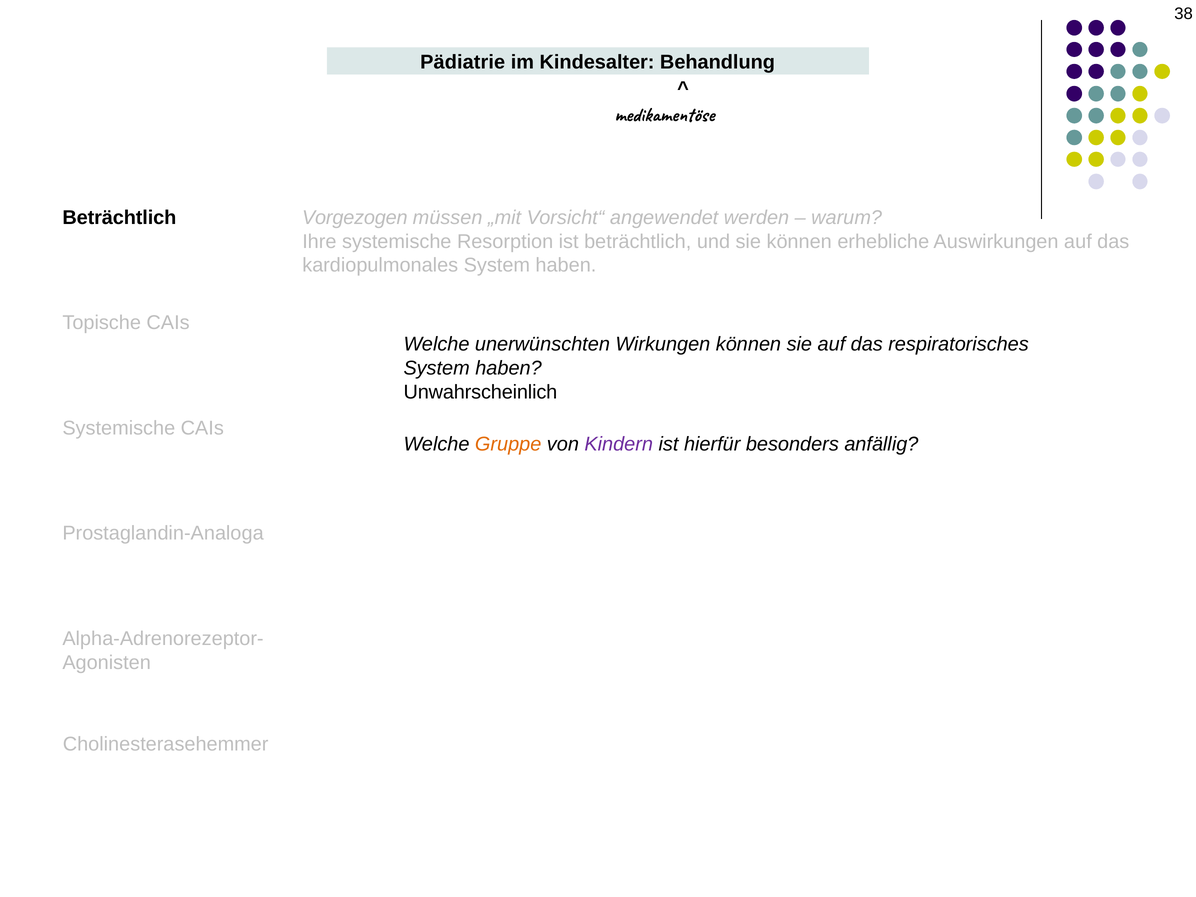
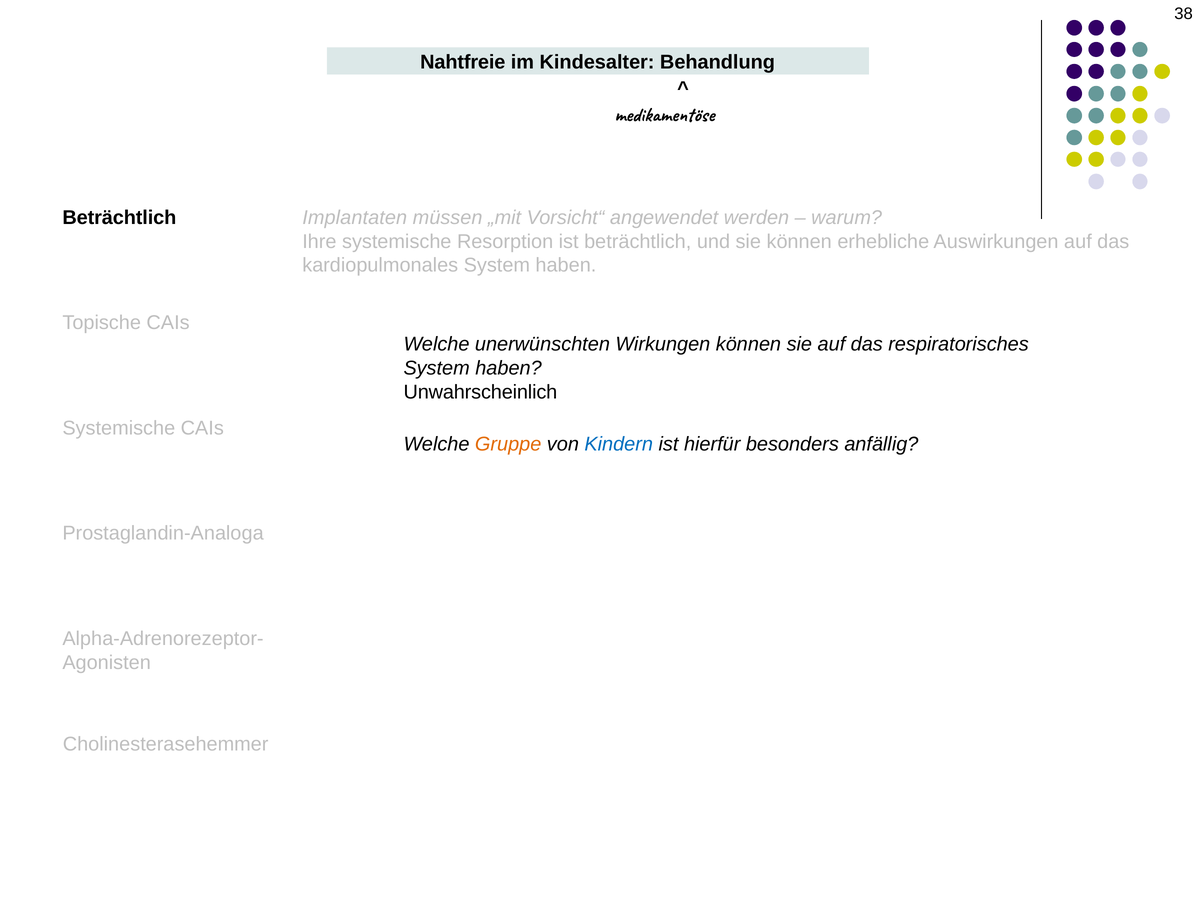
Pädiatrie: Pädiatrie -> Nahtfreie
Vorgezogen: Vorgezogen -> Implantaten
Kindern colour: purple -> blue
